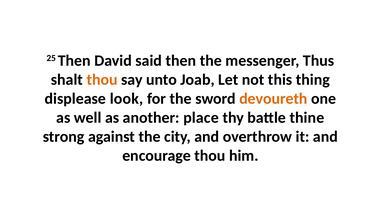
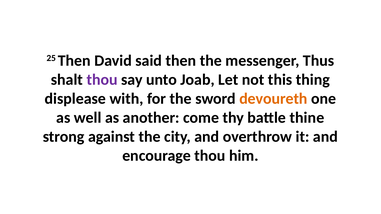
thou at (102, 80) colour: orange -> purple
look: look -> with
place: place -> come
